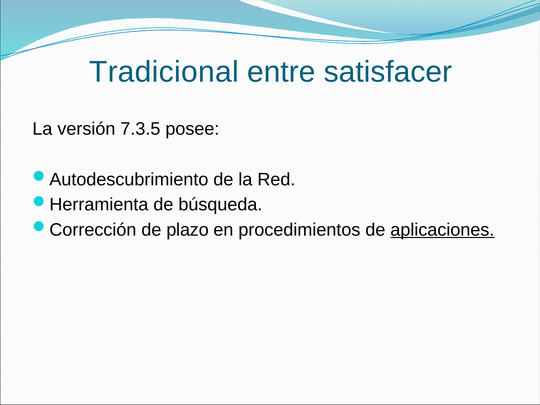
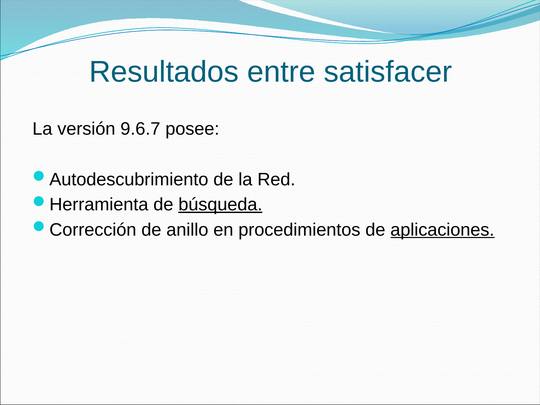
Tradicional: Tradicional -> Resultados
7.3.5: 7.3.5 -> 9.6.7
búsqueda underline: none -> present
plazo: plazo -> anillo
